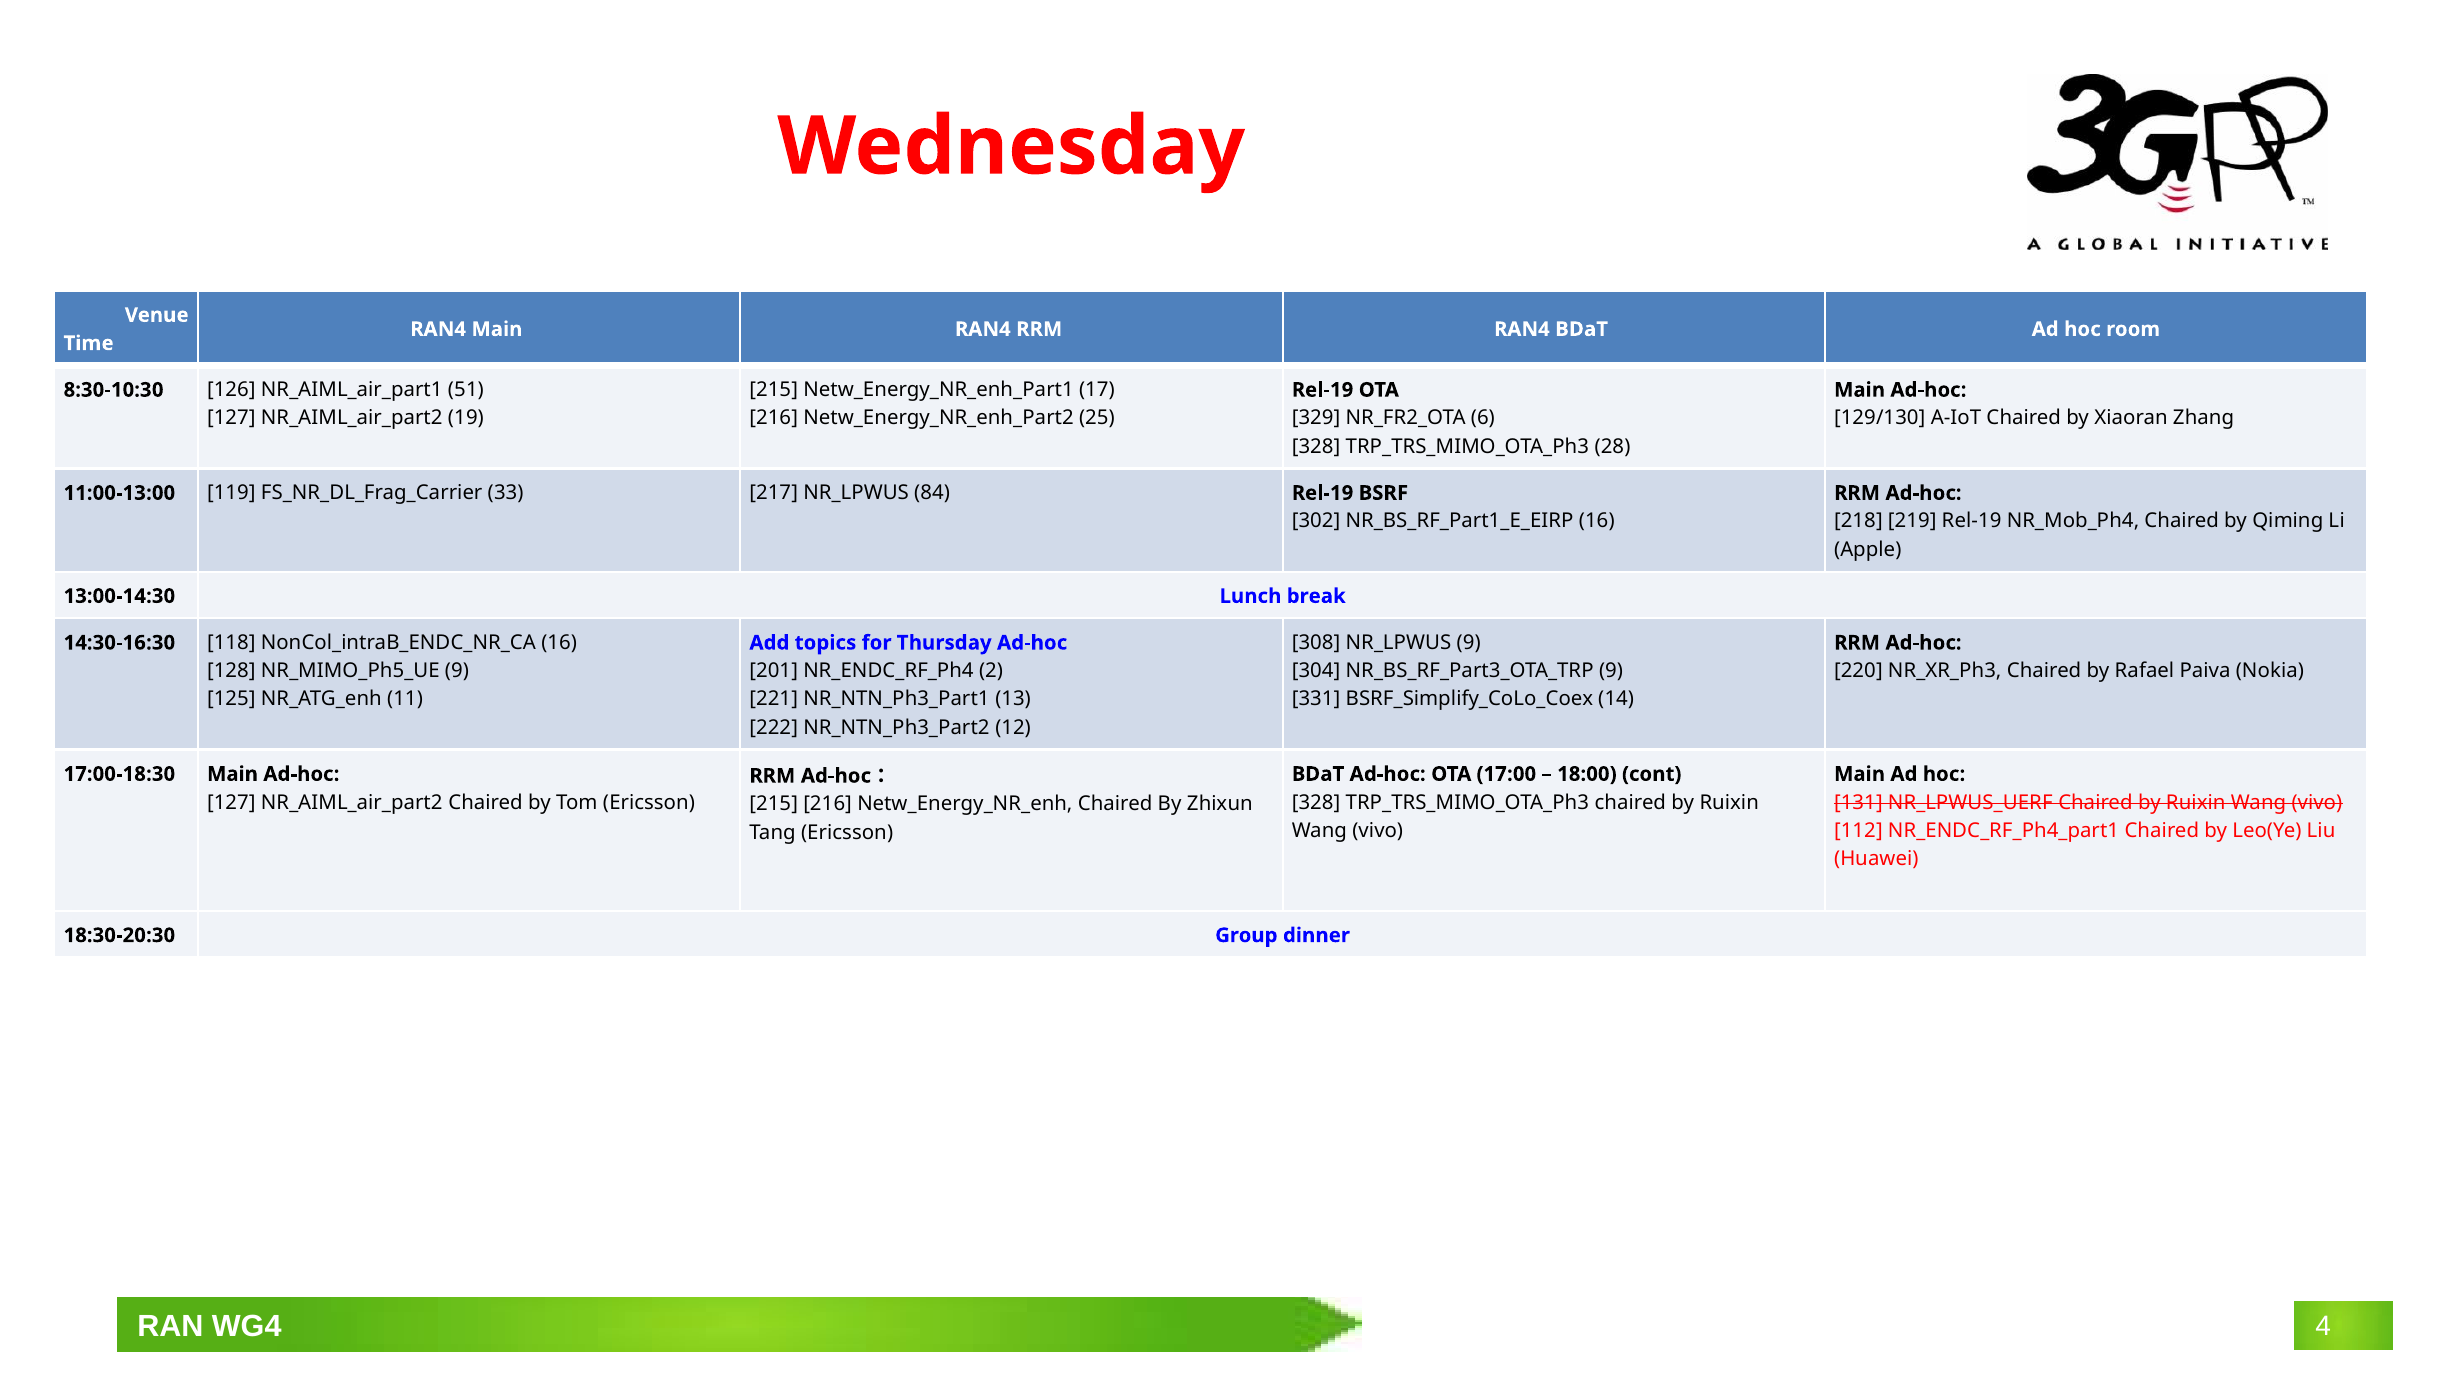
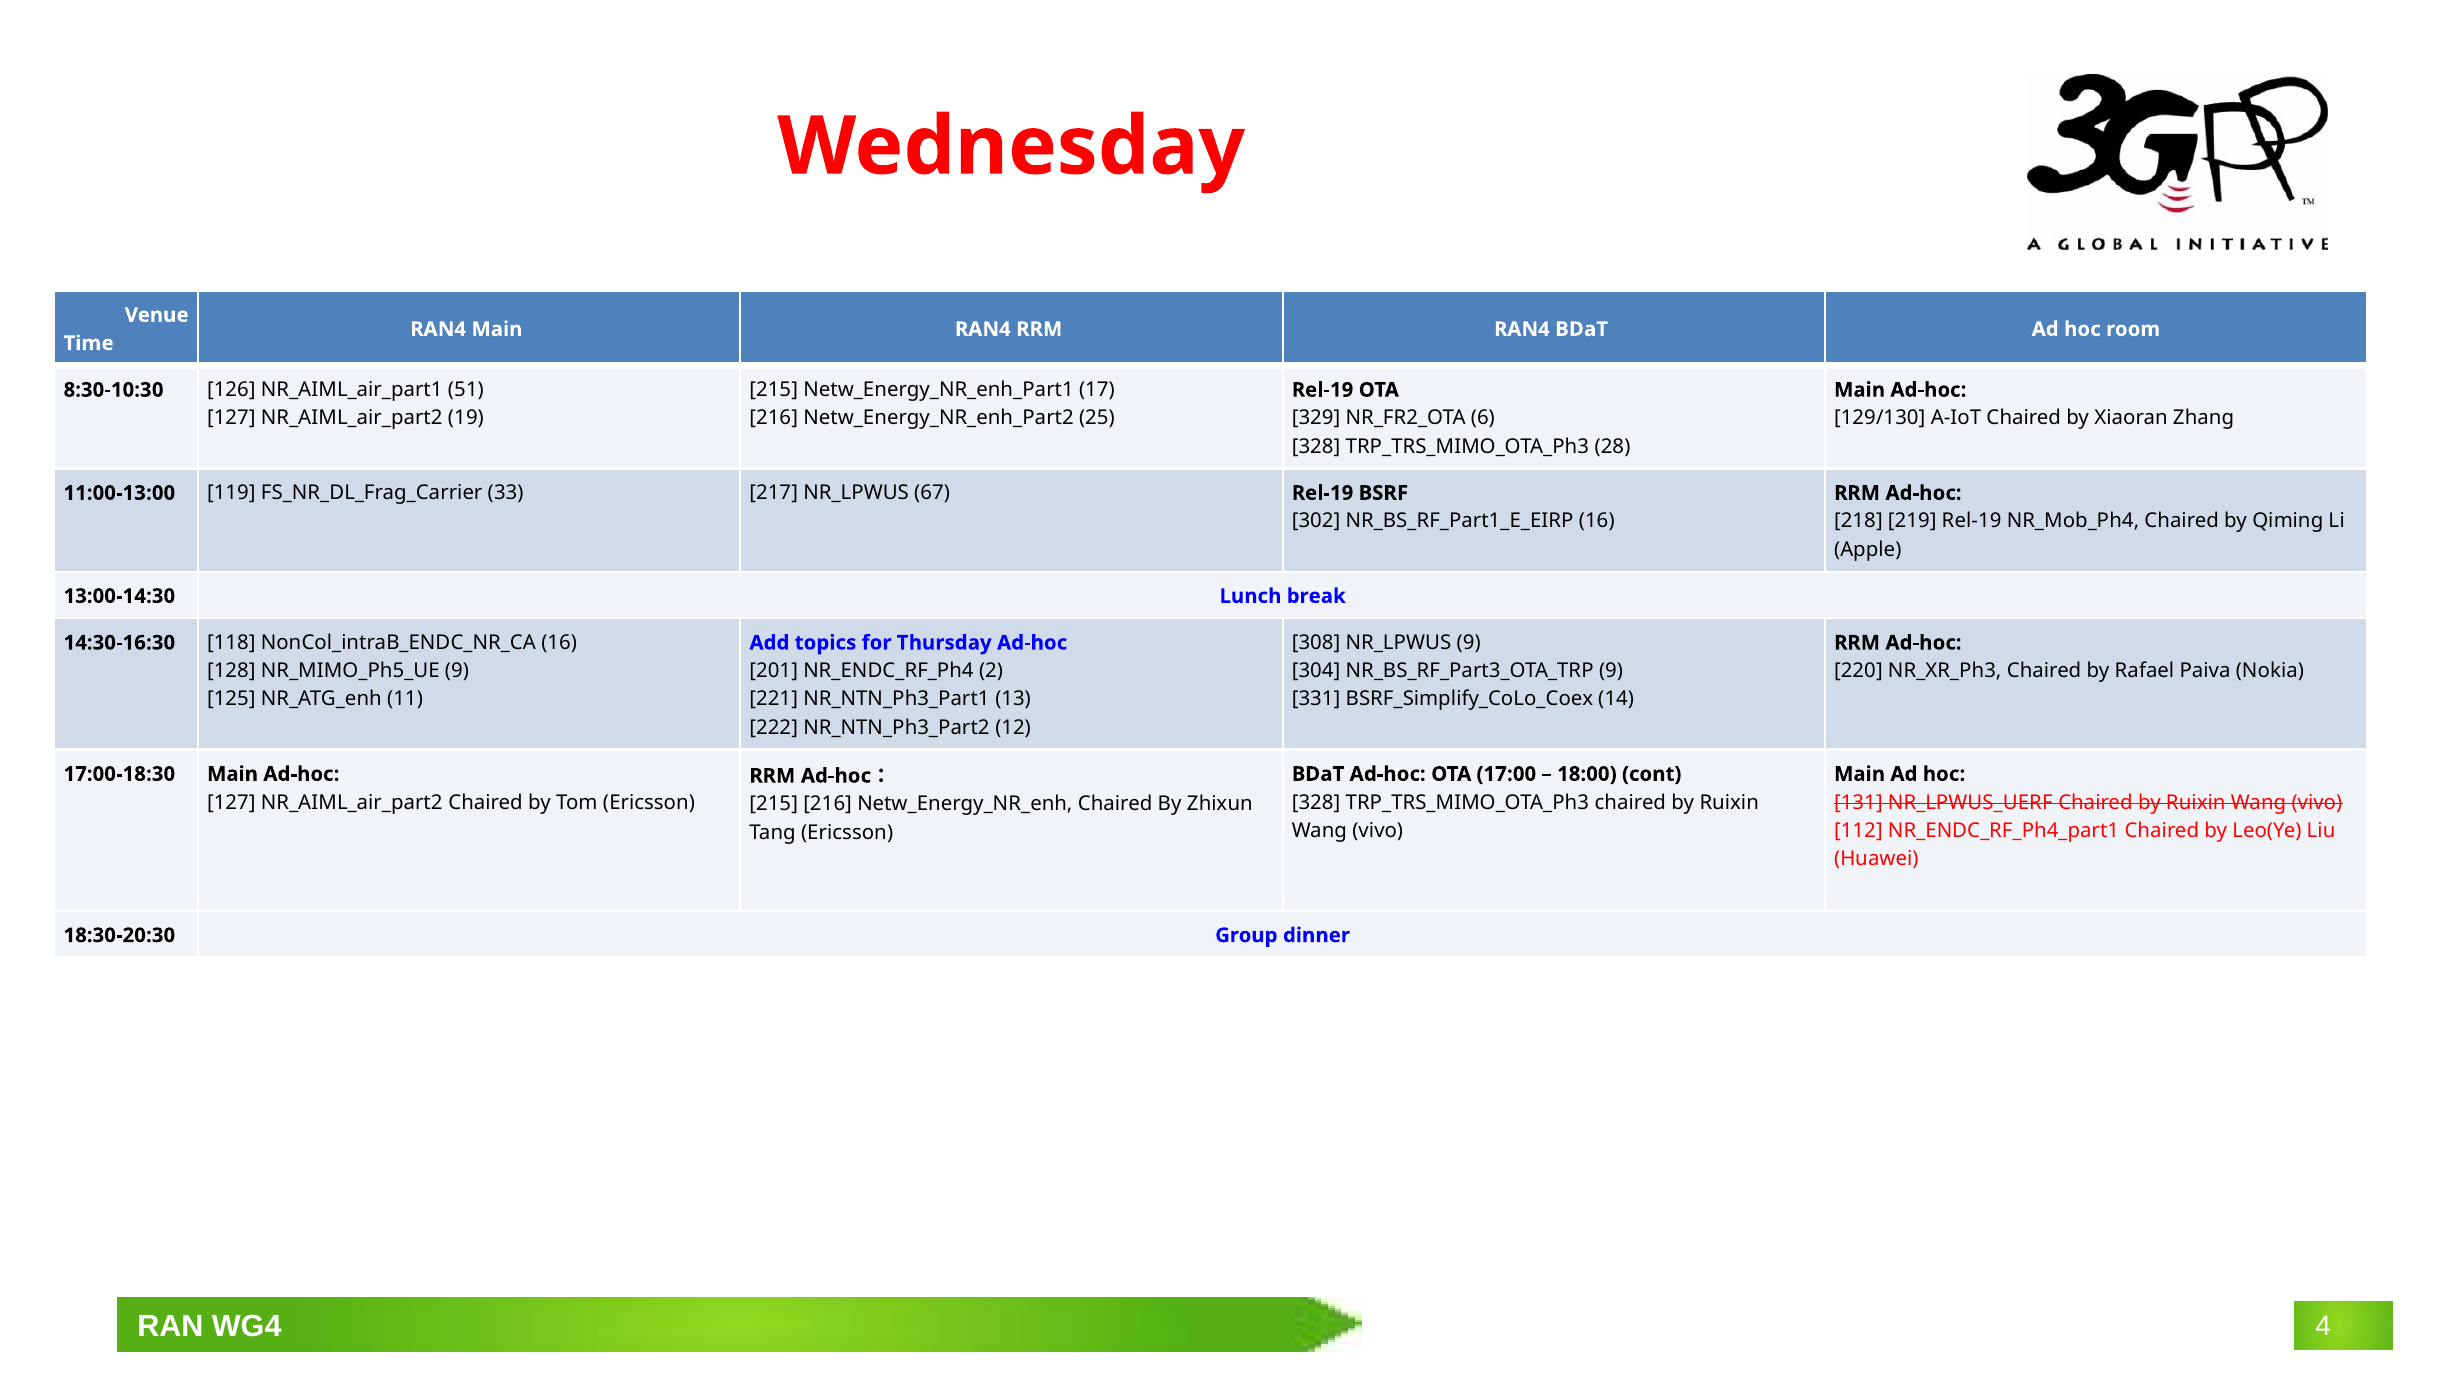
84: 84 -> 67
